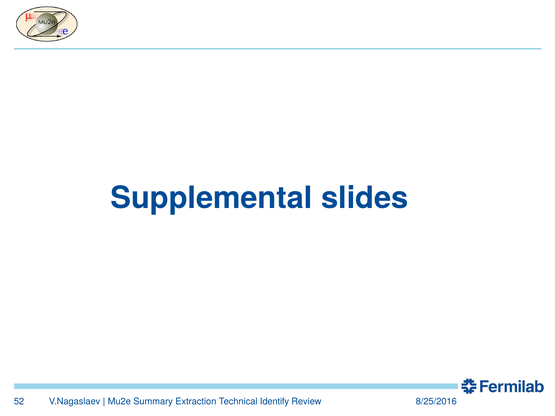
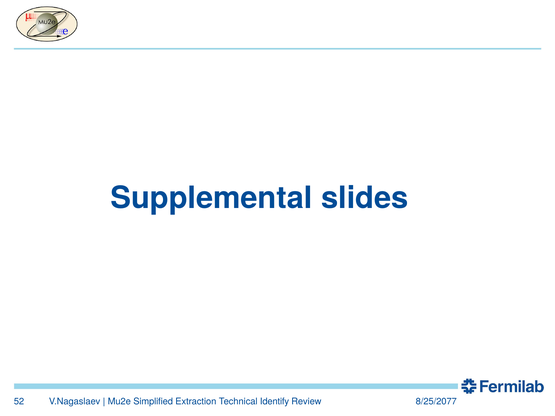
Summary: Summary -> Simplified
8/25/2016: 8/25/2016 -> 8/25/2077
